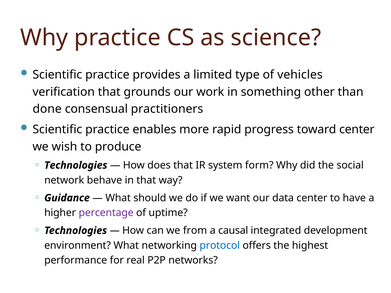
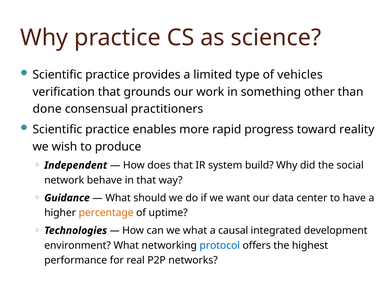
toward center: center -> reality
Technologies at (76, 165): Technologies -> Independent
form: form -> build
percentage colour: purple -> orange
we from: from -> what
